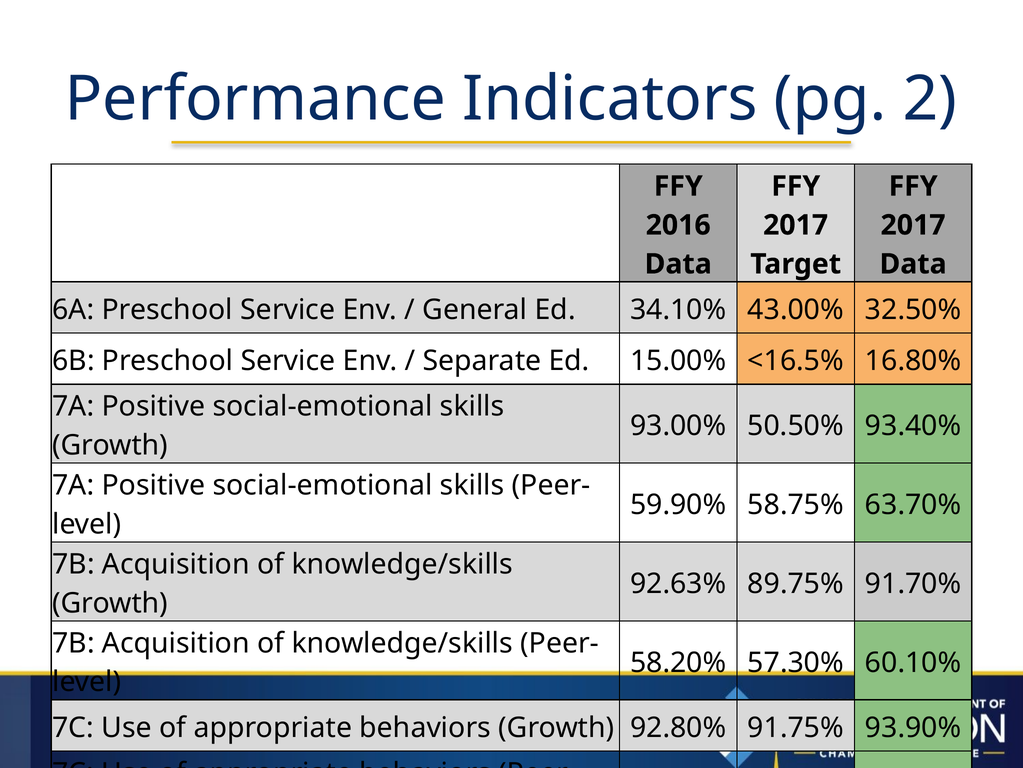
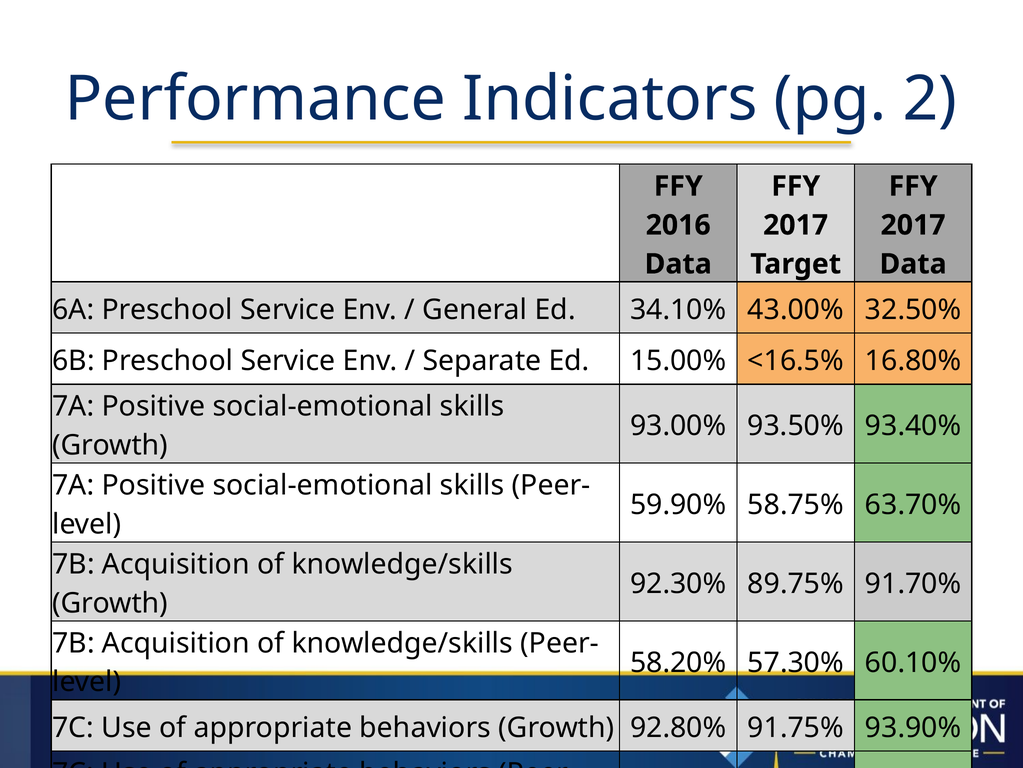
50.50%: 50.50% -> 93.50%
92.63%: 92.63% -> 92.30%
